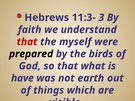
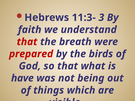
myself: myself -> breath
prepared colour: black -> red
earth: earth -> being
